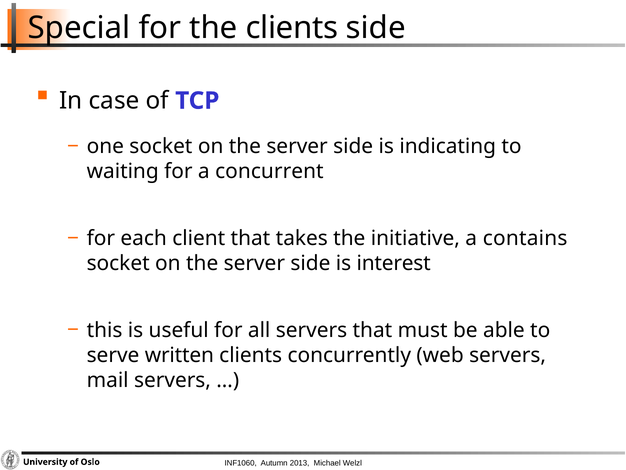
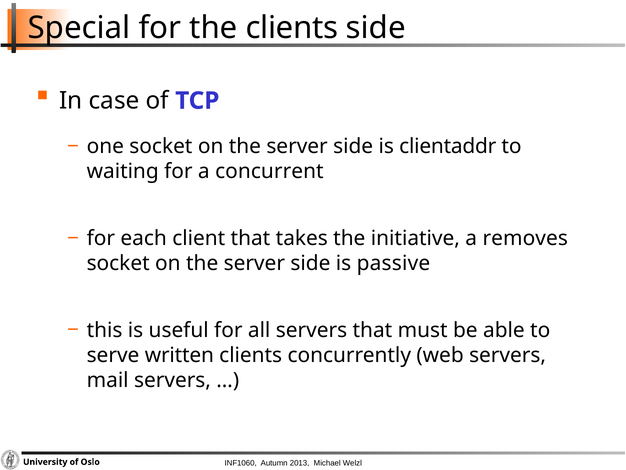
indicating: indicating -> clientaddr
contains: contains -> removes
interest: interest -> passive
